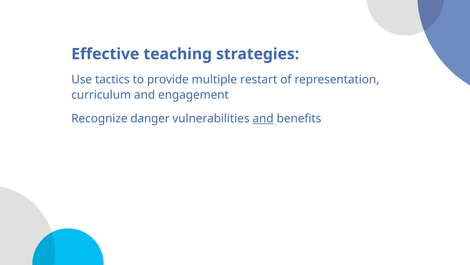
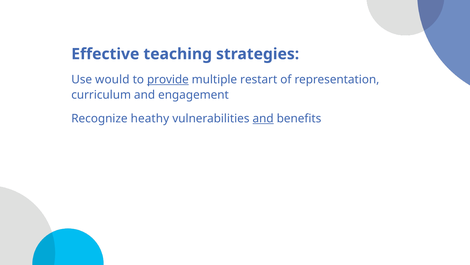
tactics: tactics -> would
provide underline: none -> present
danger: danger -> heathy
